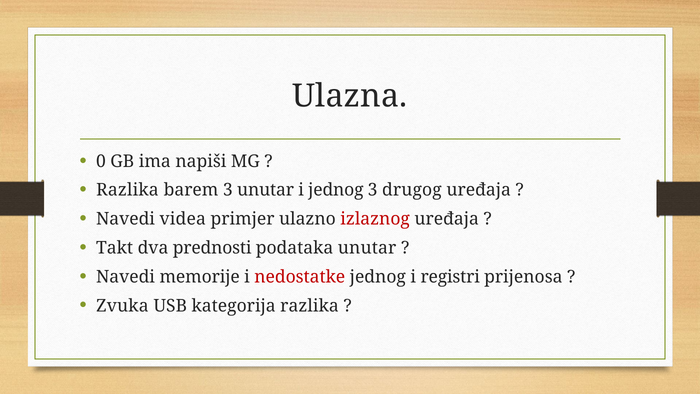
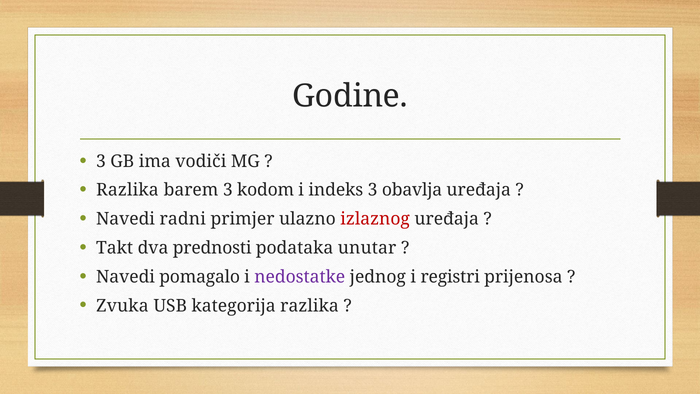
Ulazna: Ulazna -> Godine
0 at (101, 161): 0 -> 3
napiši: napiši -> vodiči
3 unutar: unutar -> kodom
i jednog: jednog -> indeks
drugog: drugog -> obavlja
videa: videa -> radni
memorije: memorije -> pomagalo
nedostatke colour: red -> purple
